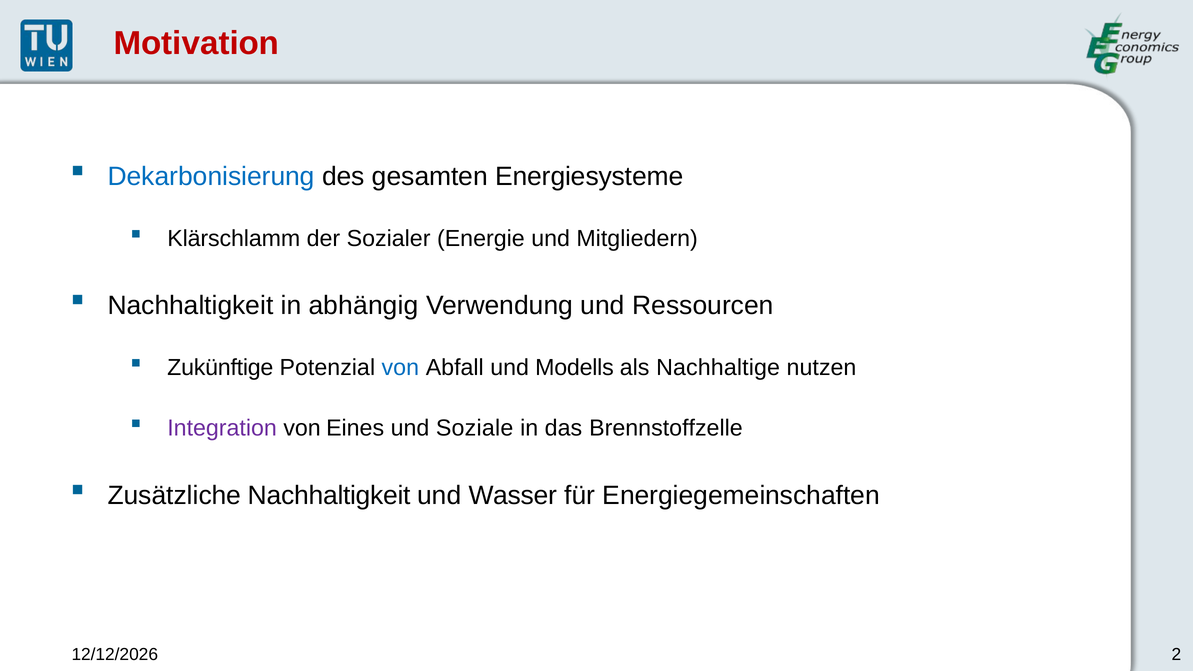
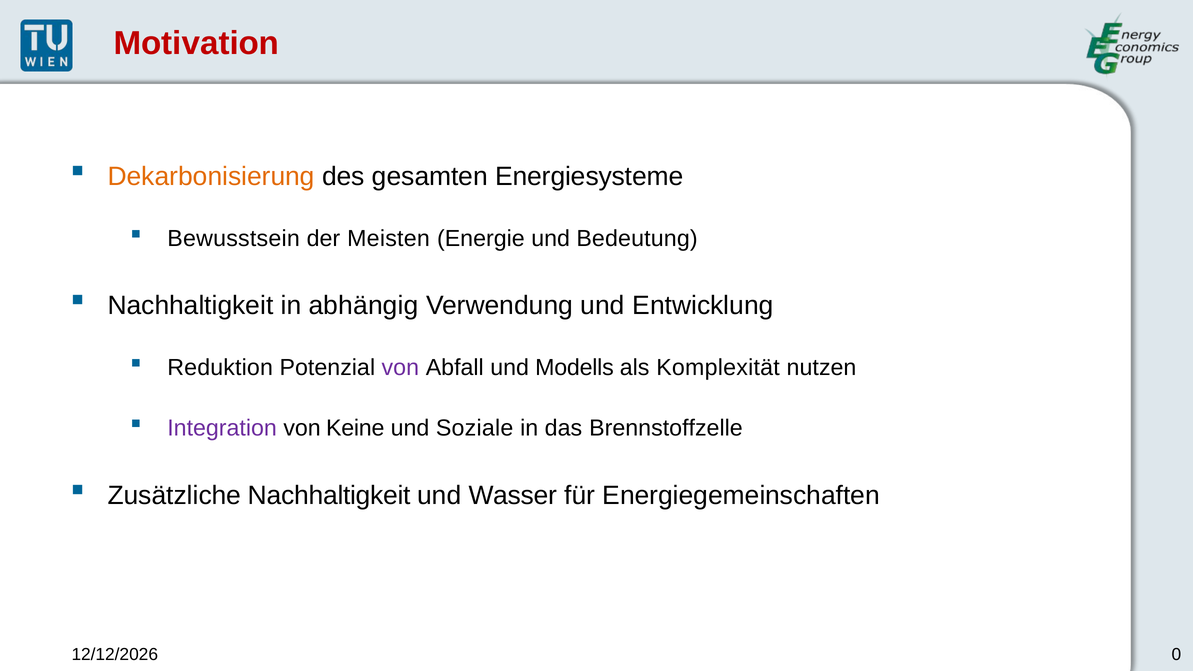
Dekarbonisierung colour: blue -> orange
Klärschlamm: Klärschlamm -> Bewusstsein
Sozialer: Sozialer -> Meisten
Mitgliedern: Mitgliedern -> Bedeutung
Ressourcen: Ressourcen -> Entwicklung
Zukünftige: Zukünftige -> Reduktion
von at (400, 368) colour: blue -> purple
Nachhaltige: Nachhaltige -> Komplexität
Eines: Eines -> Keine
2: 2 -> 0
